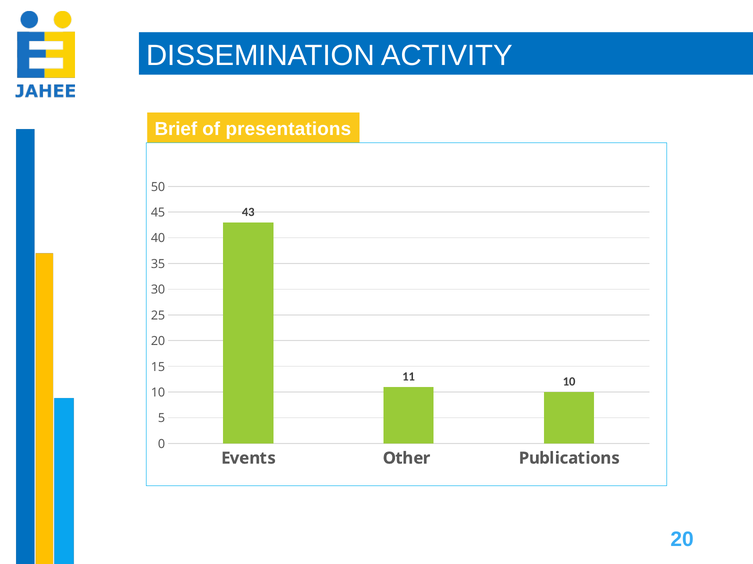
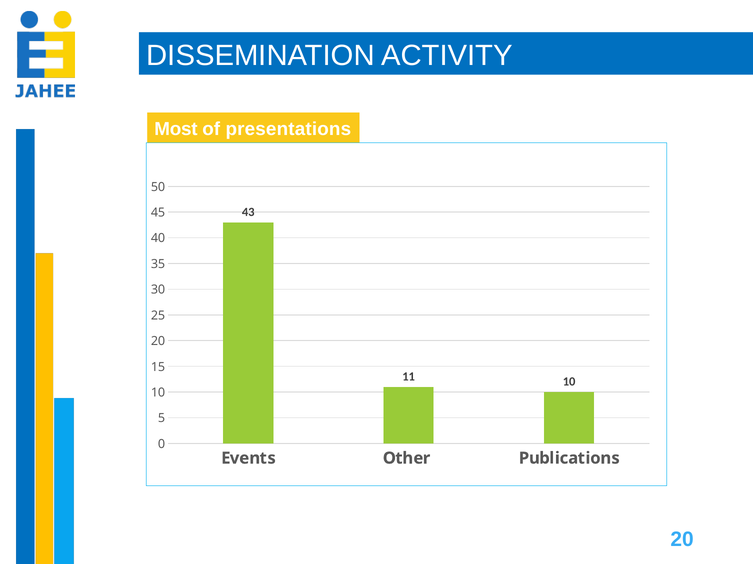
Brief: Brief -> Most
